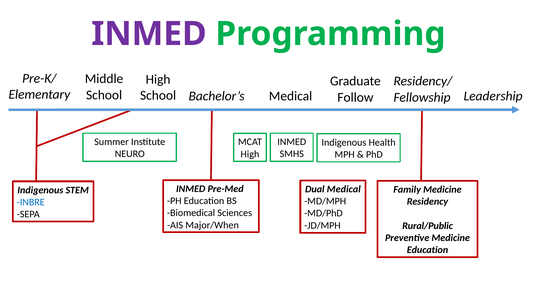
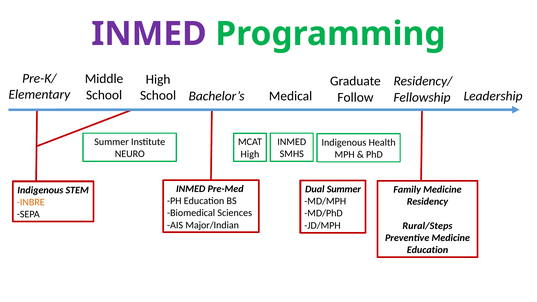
Dual Medical: Medical -> Summer
INBRE colour: blue -> orange
Major/When: Major/When -> Major/Indian
Rural/Public: Rural/Public -> Rural/Steps
